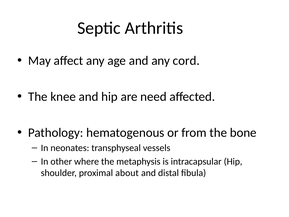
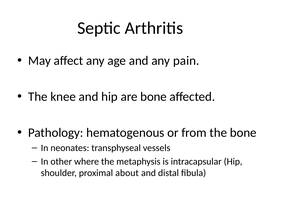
cord: cord -> pain
are need: need -> bone
